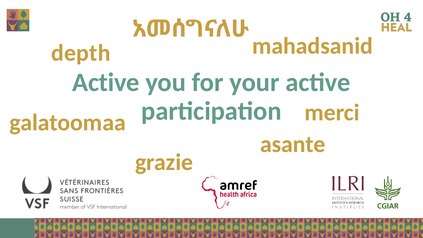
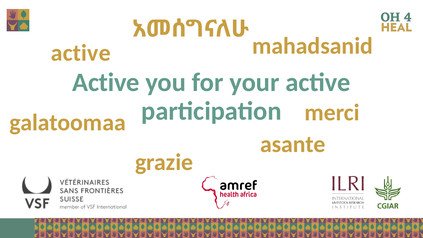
depth at (81, 53): depth -> active
